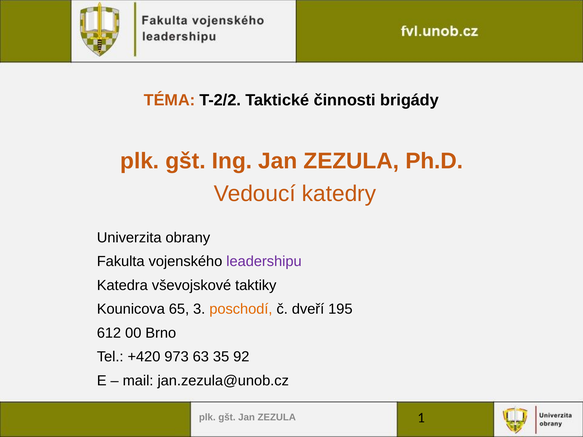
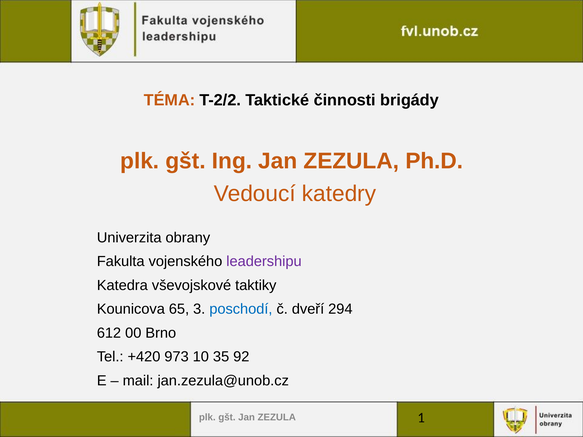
poschodí colour: orange -> blue
195: 195 -> 294
63: 63 -> 10
